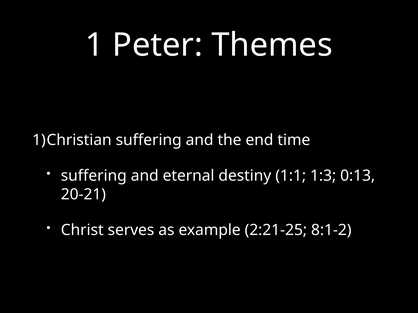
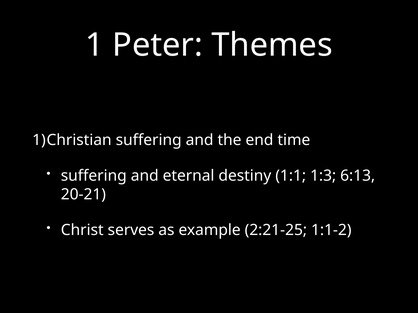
0:13: 0:13 -> 6:13
8:1-2: 8:1-2 -> 1:1-2
